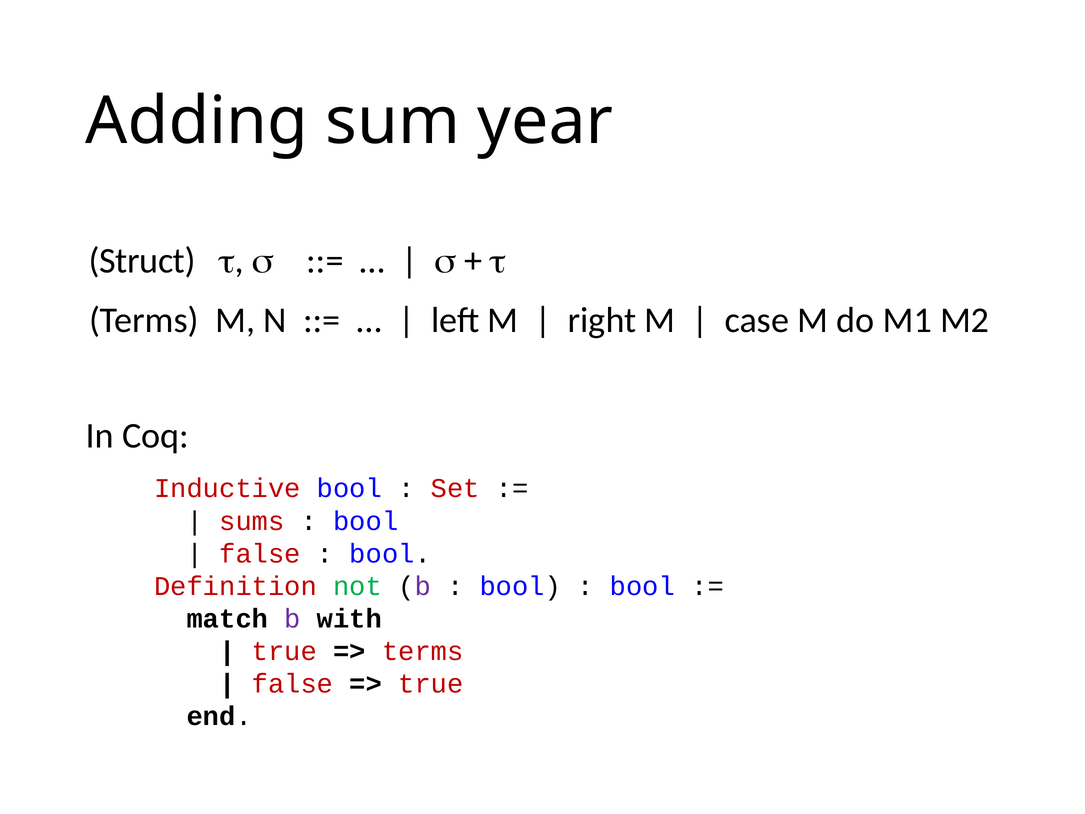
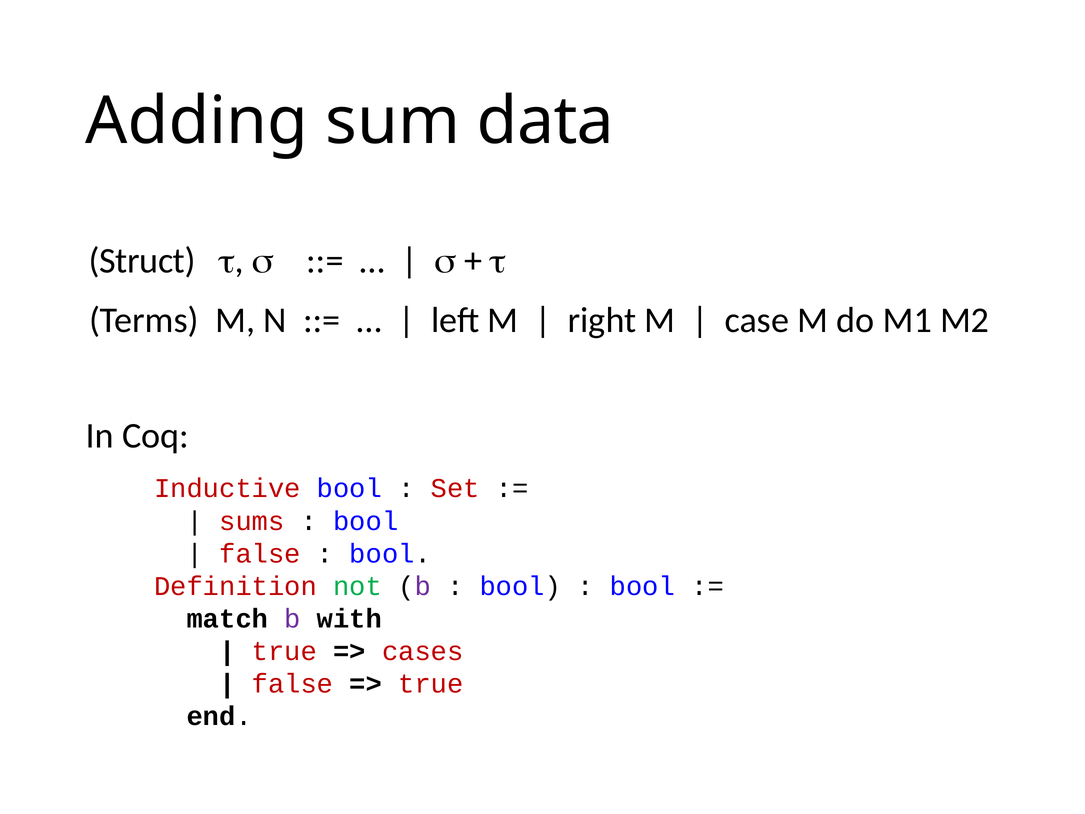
year: year -> data
terms at (423, 651): terms -> cases
